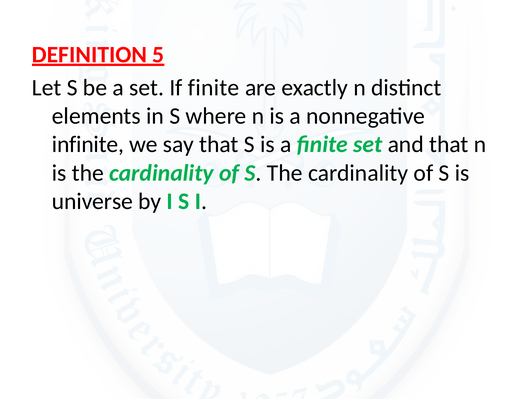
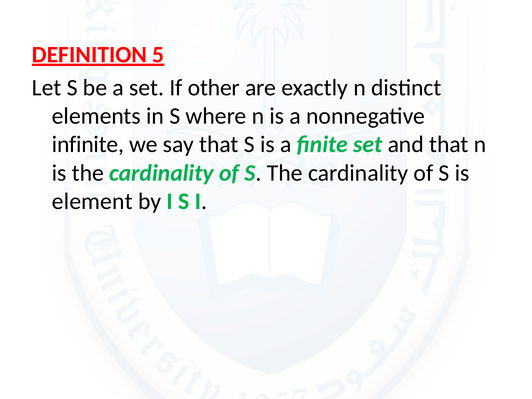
If finite: finite -> other
universe: universe -> element
